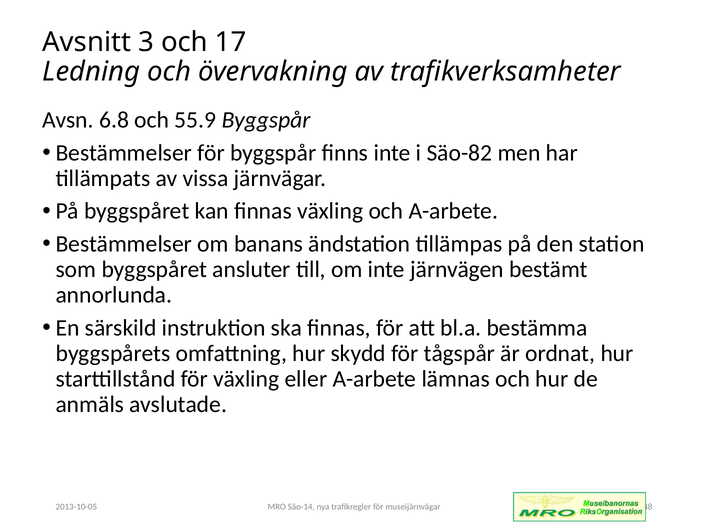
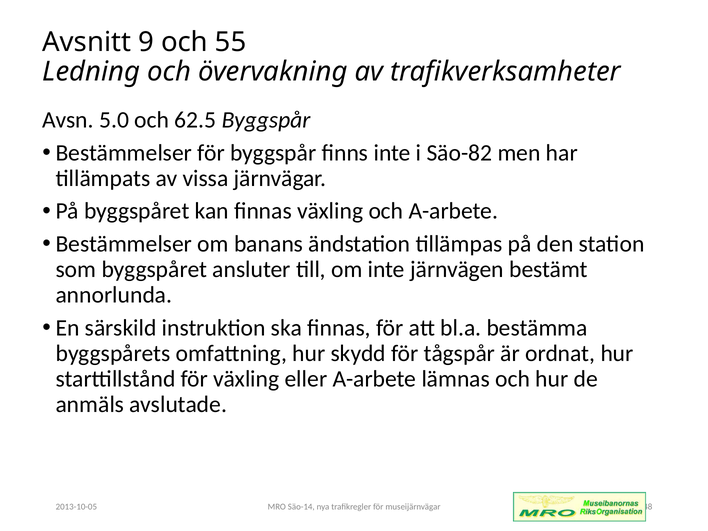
3: 3 -> 9
17: 17 -> 55
6.8: 6.8 -> 5.0
55.9: 55.9 -> 62.5
